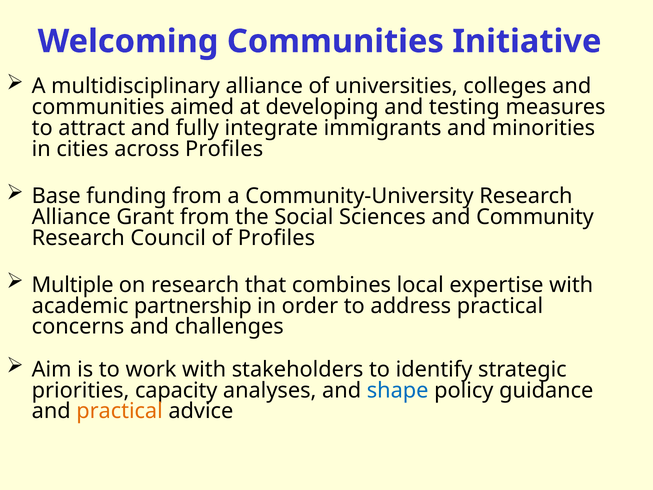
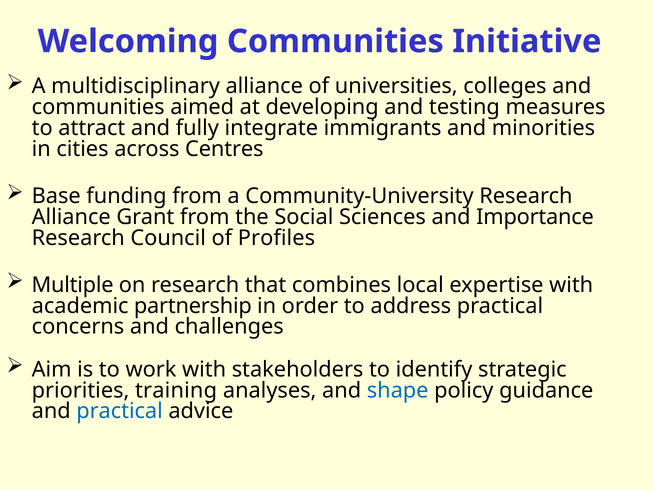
across Profiles: Profiles -> Centres
Community: Community -> Importance
capacity: capacity -> training
practical at (120, 411) colour: orange -> blue
